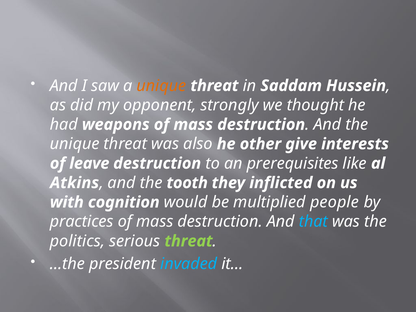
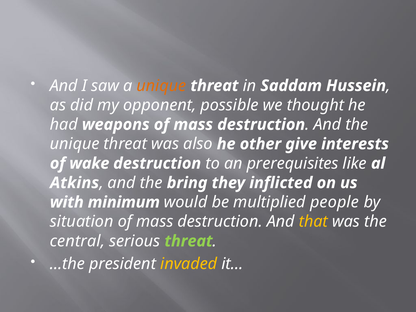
strongly: strongly -> possible
leave: leave -> wake
tooth: tooth -> bring
cognition: cognition -> minimum
practices: practices -> situation
that colour: light blue -> yellow
politics: politics -> central
invaded colour: light blue -> yellow
